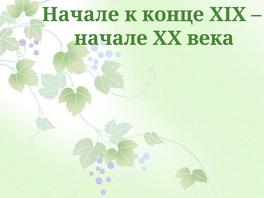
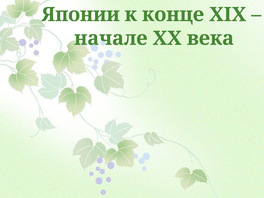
Начале at (80, 15): Начале -> Японии
